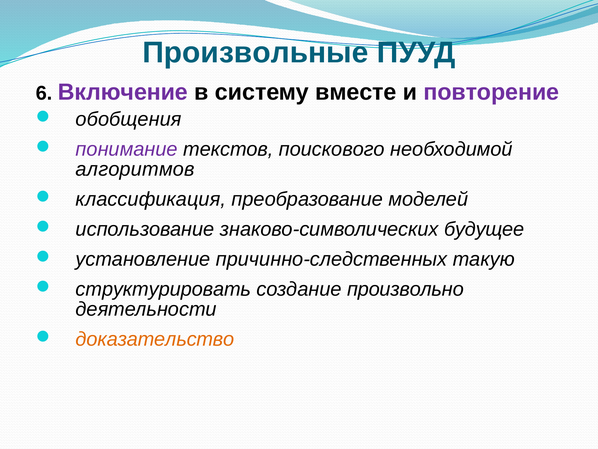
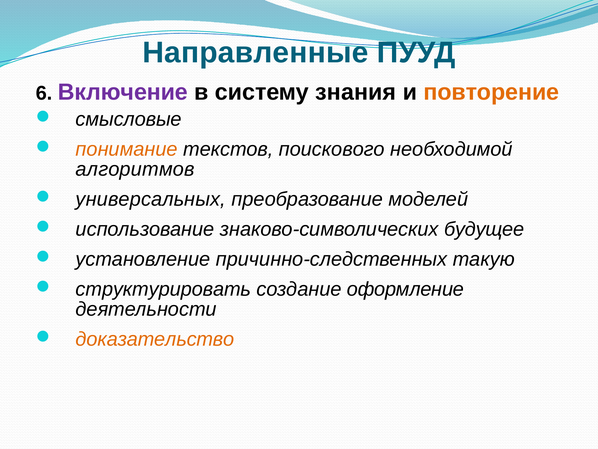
Произвольные: Произвольные -> Направленные
вместе: вместе -> знания
повторение colour: purple -> orange
обобщения: обобщения -> смысловые
понимание colour: purple -> orange
классификация: классификация -> универсальных
произвольно: произвольно -> оформление
